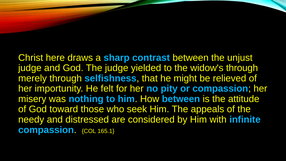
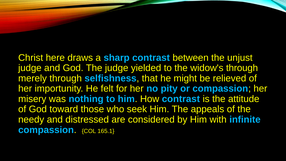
How between: between -> contrast
